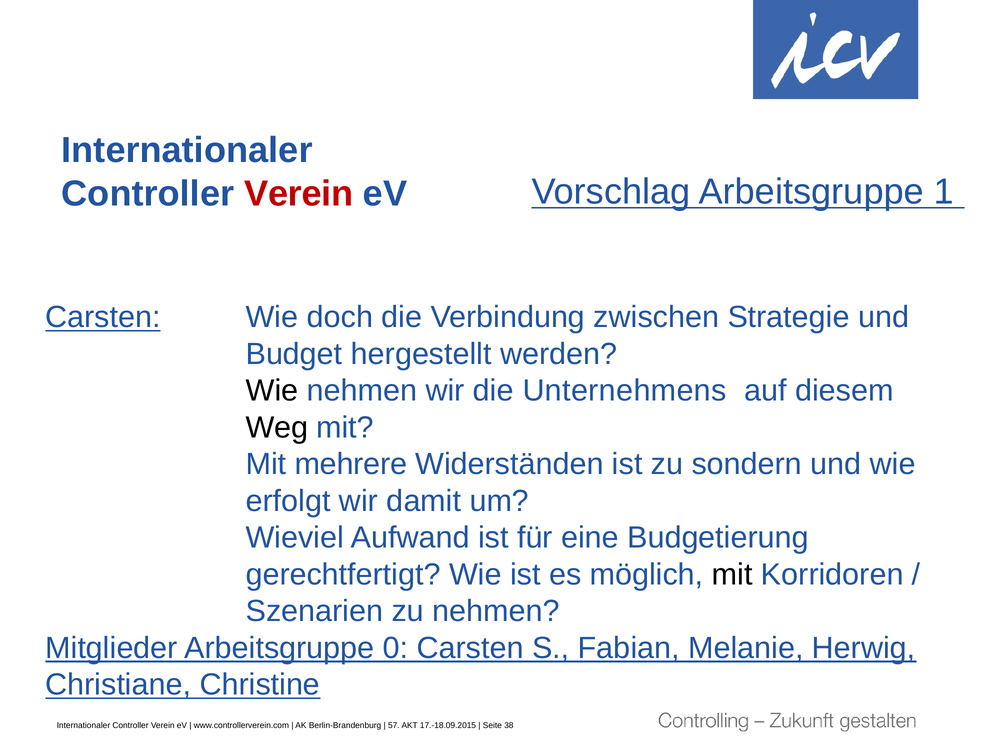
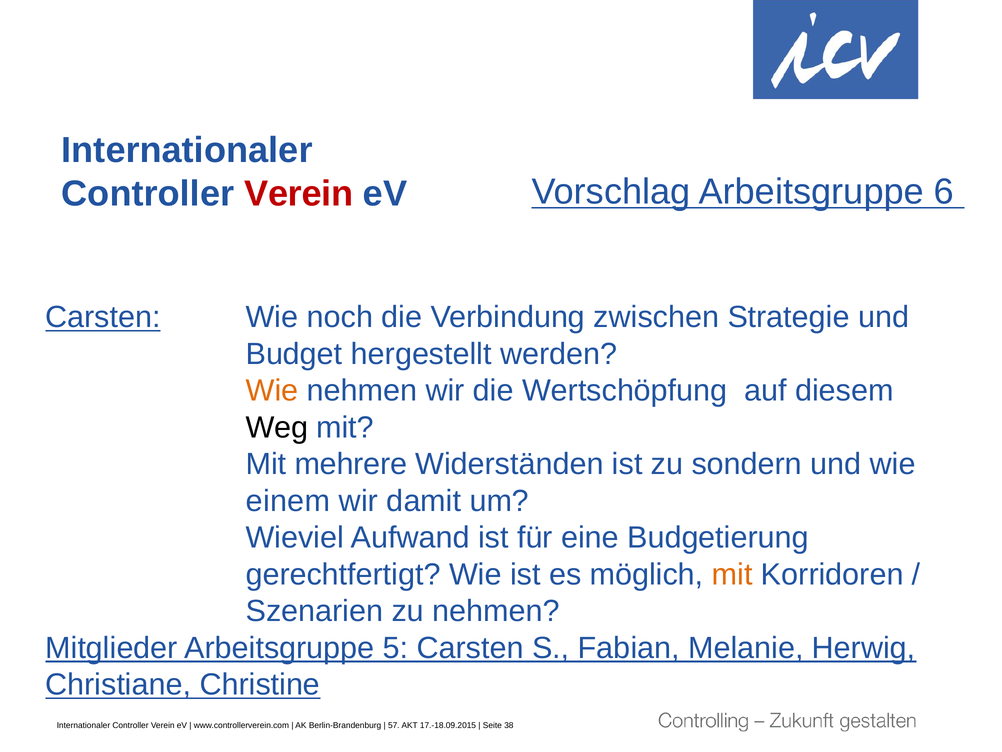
1: 1 -> 6
doch: doch -> noch
Wie at (272, 391) colour: black -> orange
Unternehmens: Unternehmens -> Wertschöpfung
erfolgt: erfolgt -> einem
mit at (732, 574) colour: black -> orange
0: 0 -> 5
